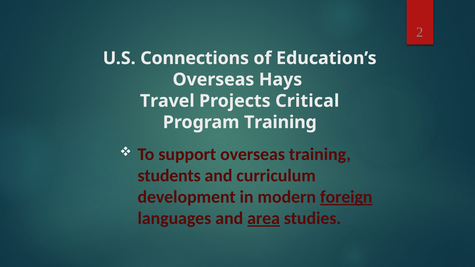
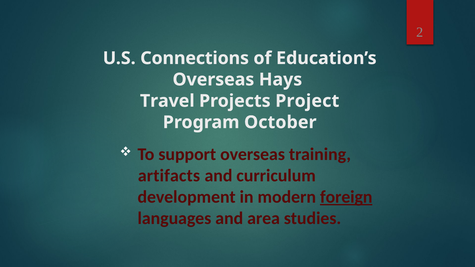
Critical: Critical -> Project
Program Training: Training -> October
students: students -> artifacts
area underline: present -> none
